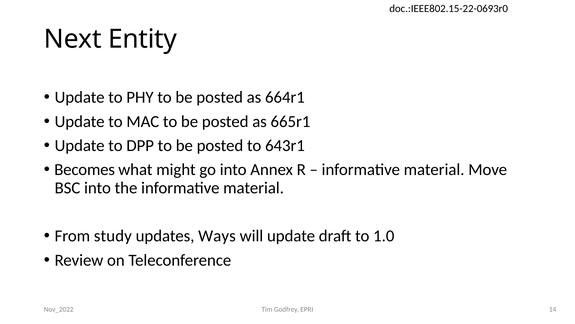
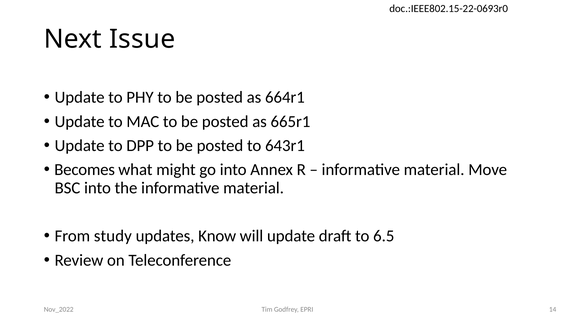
Entity: Entity -> Issue
Ways: Ways -> Know
1.0: 1.0 -> 6.5
